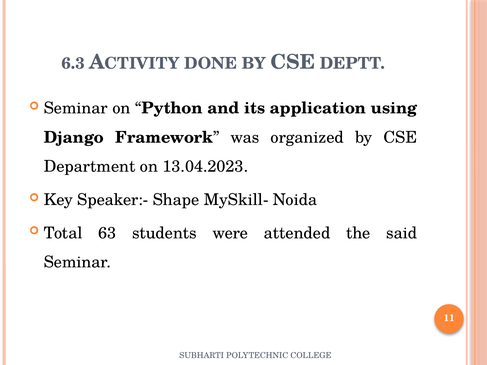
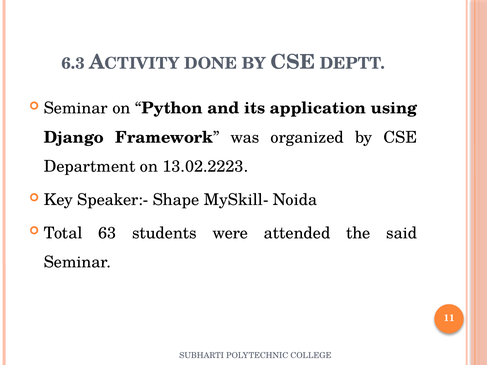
13.04.2023: 13.04.2023 -> 13.02.2223
